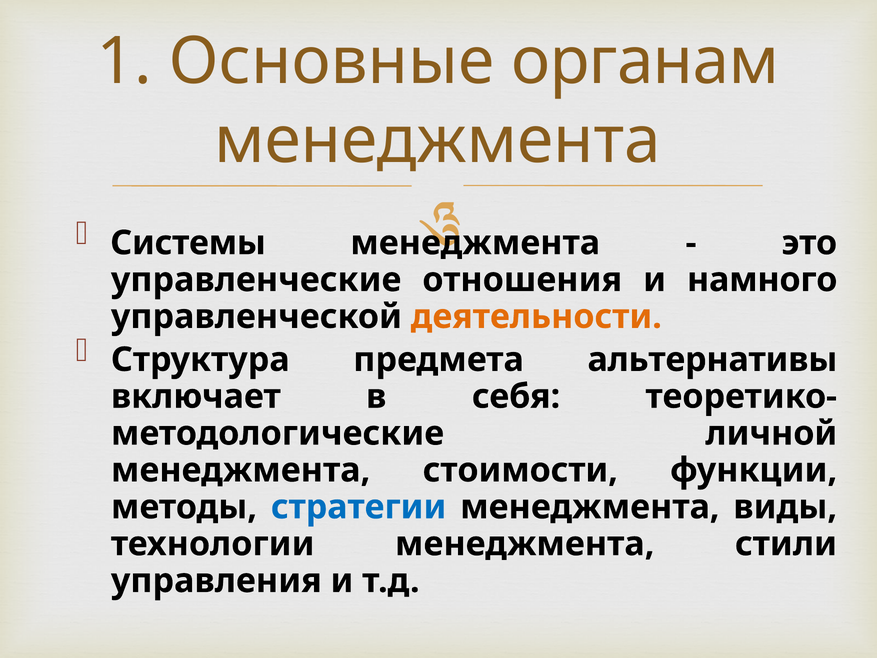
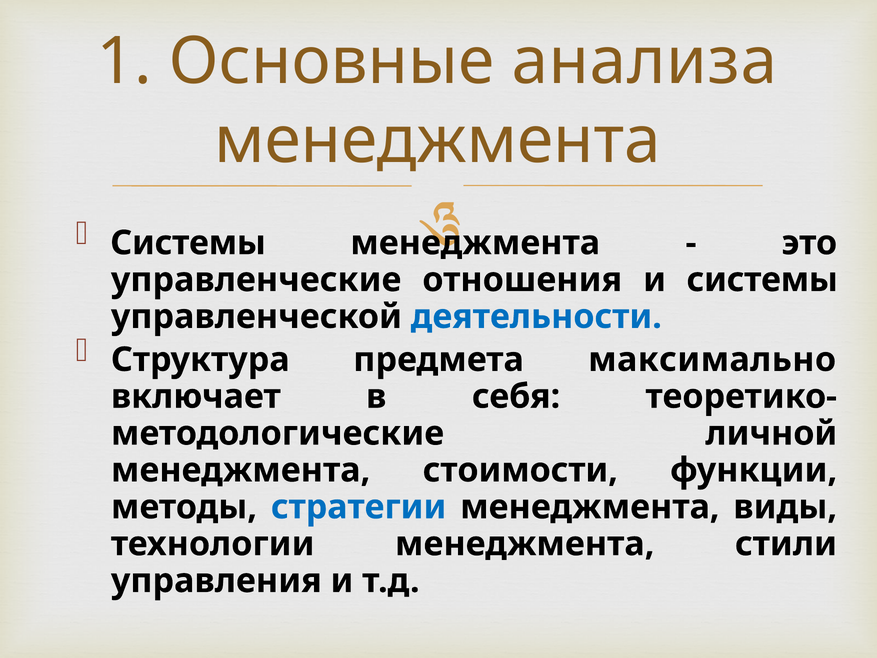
органам: органам -> анализа
и намного: намного -> системы
деятельности colour: orange -> blue
альтернативы: альтернативы -> максимально
